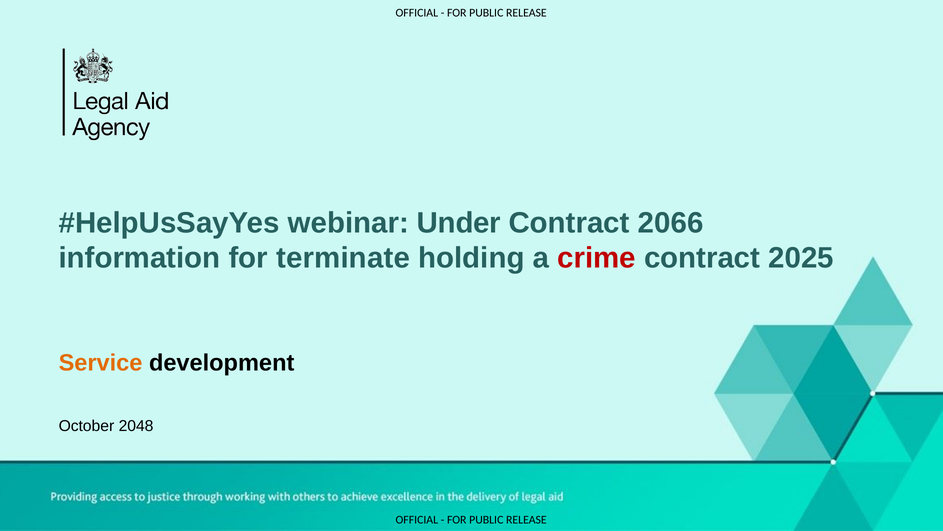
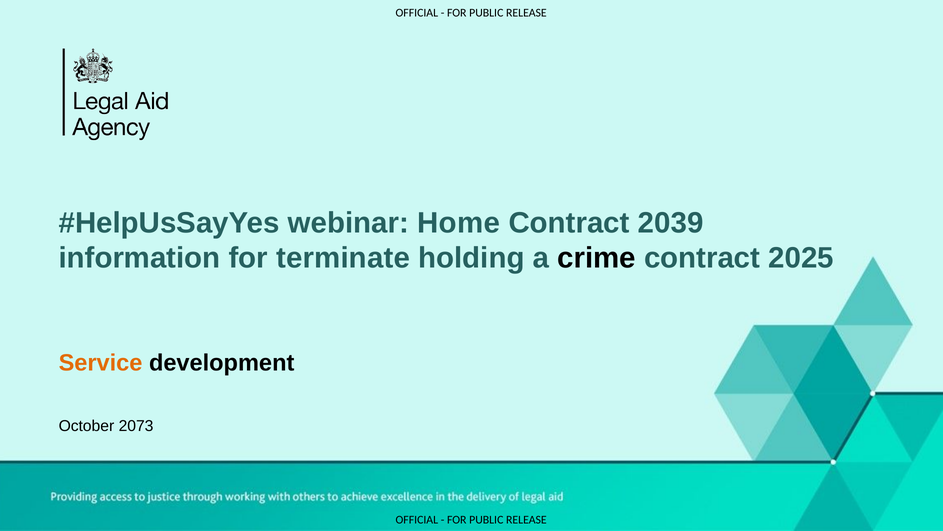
Under: Under -> Home
2066: 2066 -> 2039
crime colour: red -> black
2048: 2048 -> 2073
